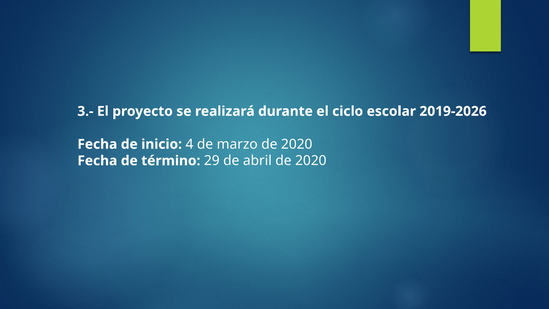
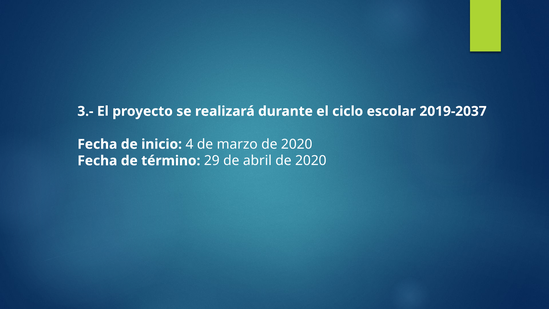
2019-2026: 2019-2026 -> 2019-2037
